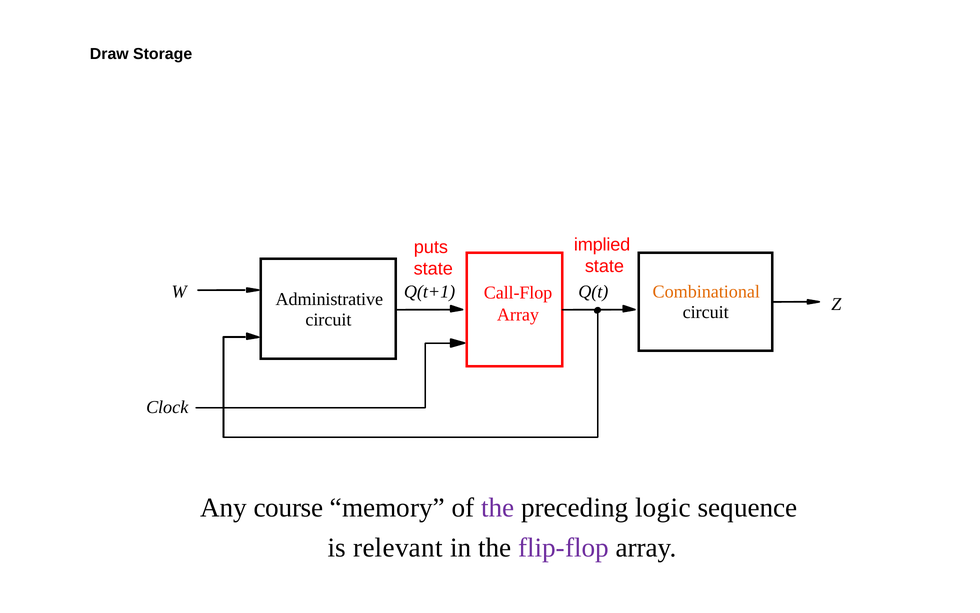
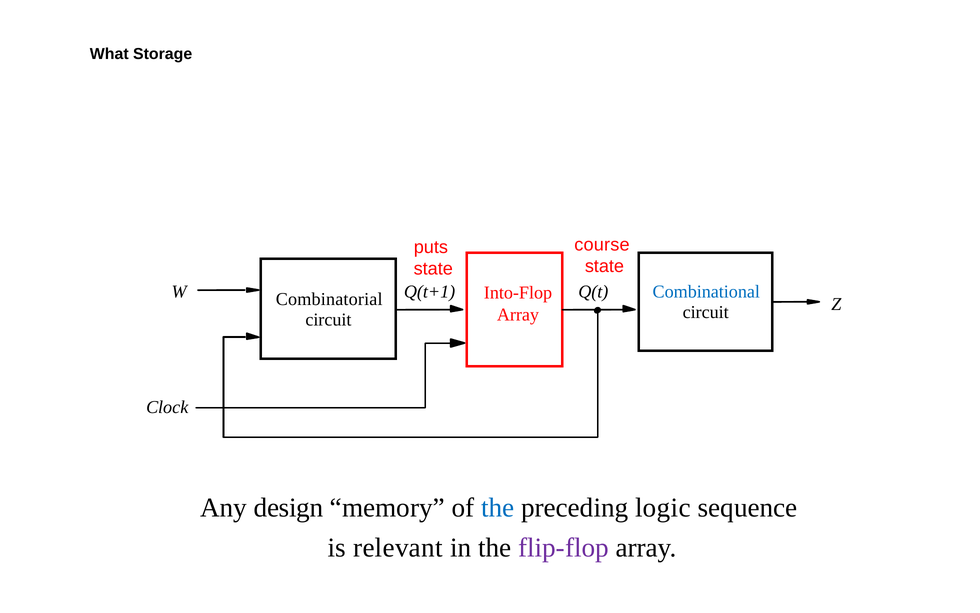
Draw: Draw -> What
implied: implied -> course
Combinational colour: orange -> blue
Call-Flop: Call-Flop -> Into-Flop
Administrative: Administrative -> Combinatorial
course: course -> design
the at (498, 507) colour: purple -> blue
